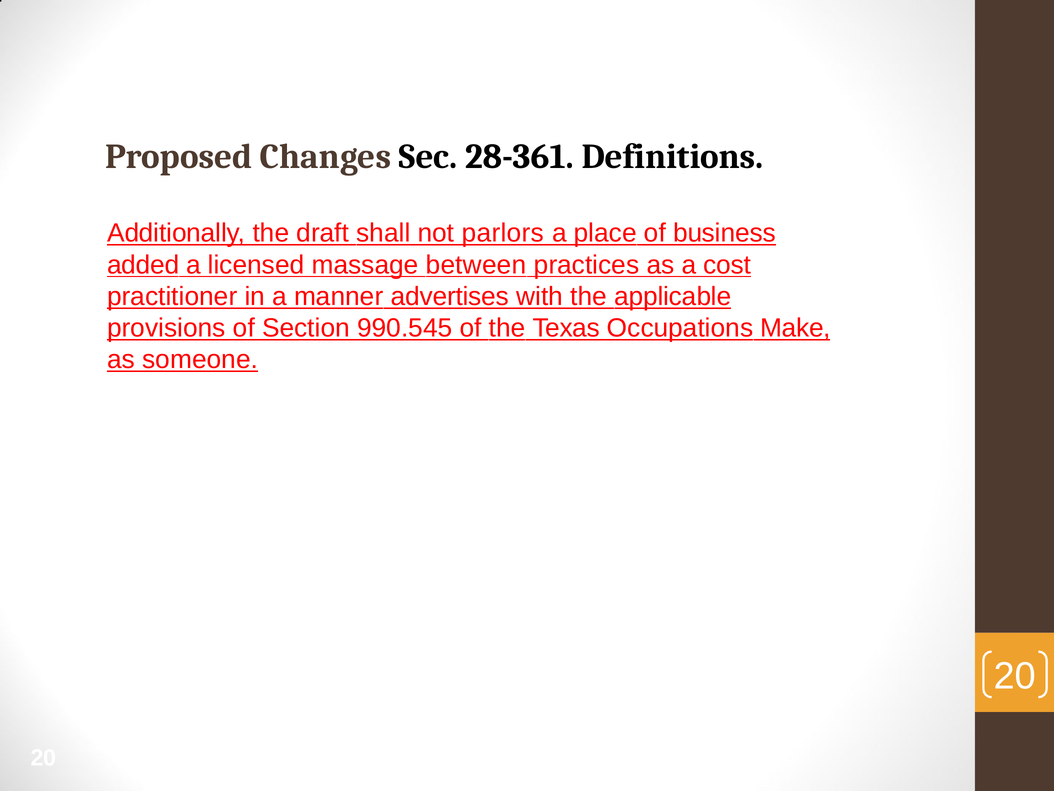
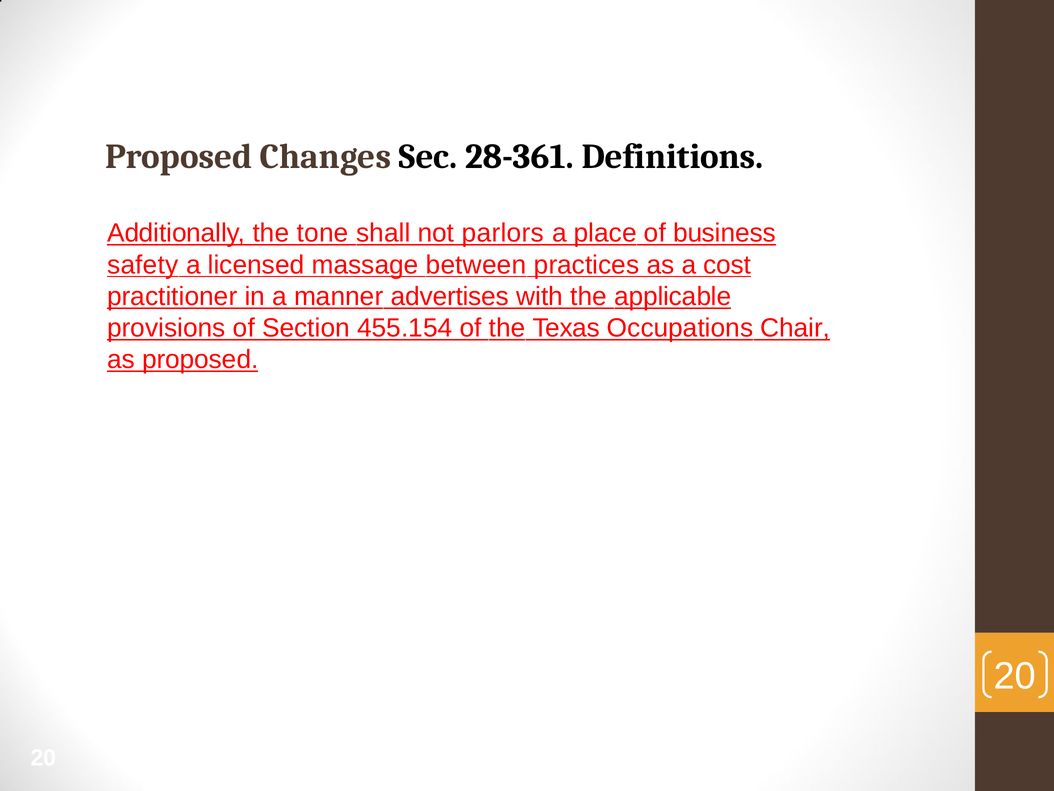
draft: draft -> tone
added: added -> safety
990.545: 990.545 -> 455.154
Make: Make -> Chair
as someone: someone -> proposed
